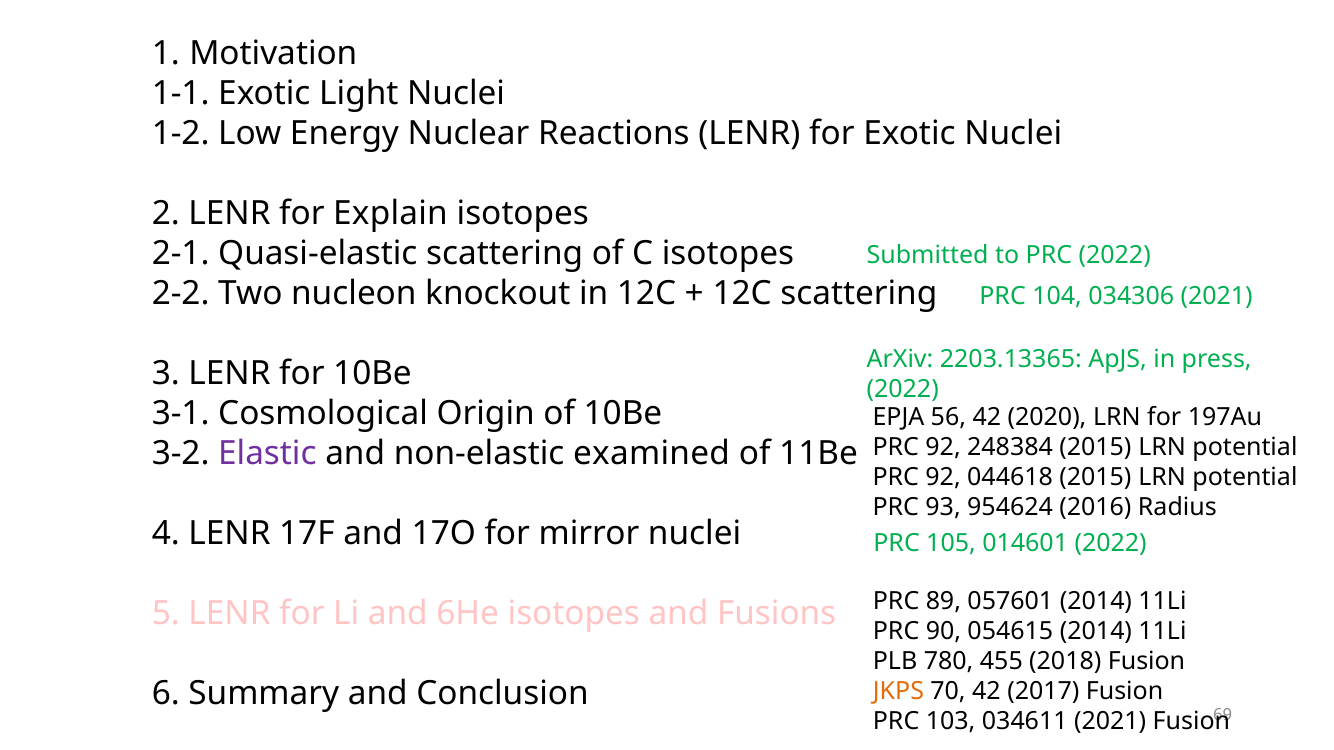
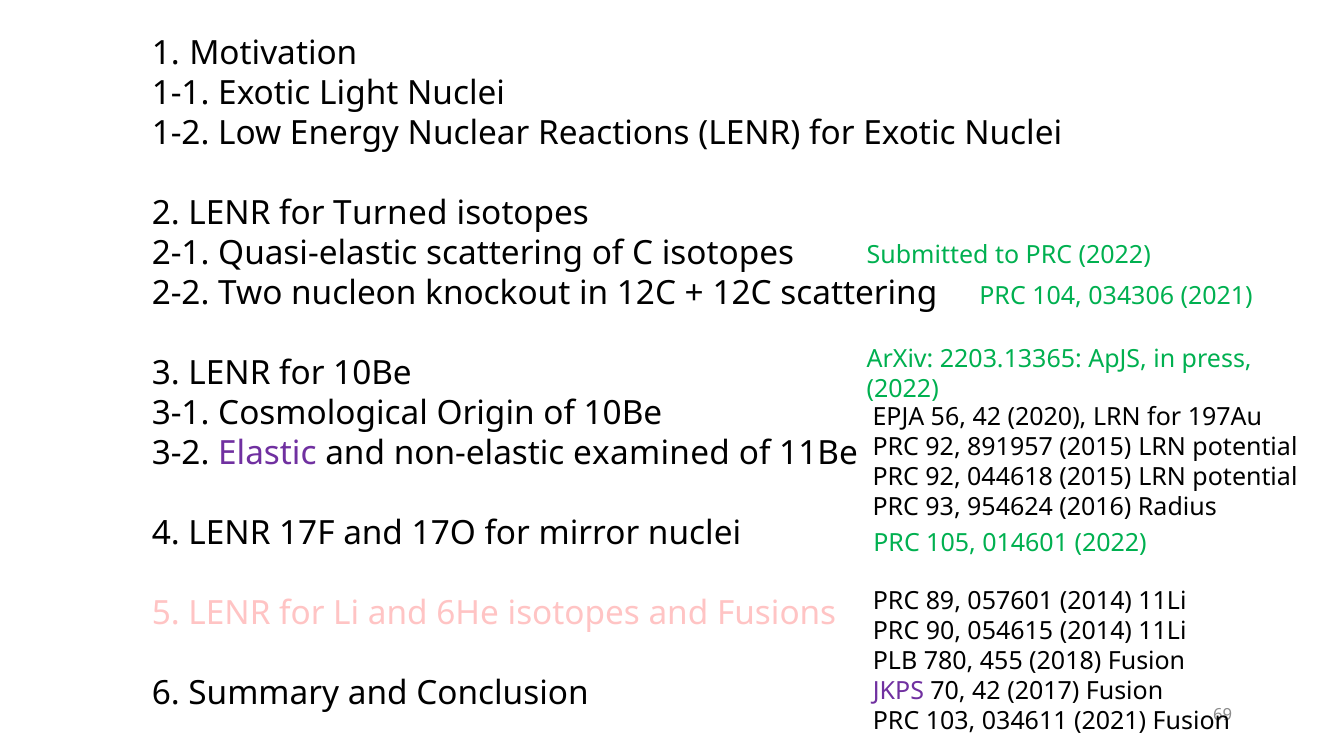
Explain: Explain -> Turned
248384: 248384 -> 891957
JKPS colour: orange -> purple
